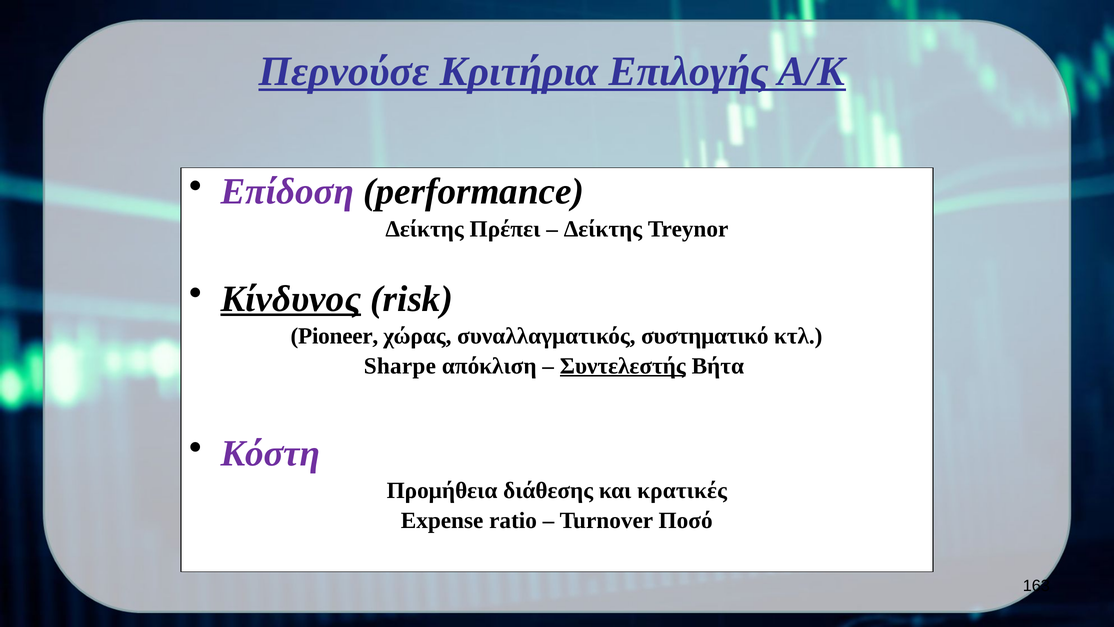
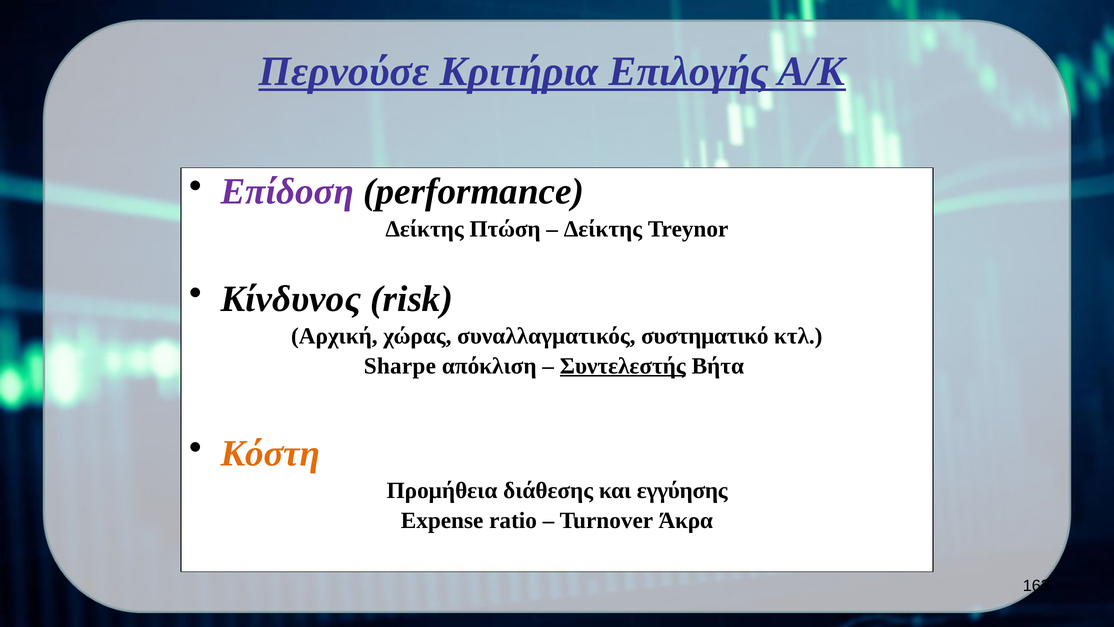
Πρέπει: Πρέπει -> Πτώση
Κίνδυνος underline: present -> none
Pioneer: Pioneer -> Αρχική
Κόστη colour: purple -> orange
κρατικές: κρατικές -> εγγύησης
Ποσό: Ποσό -> Άκρα
